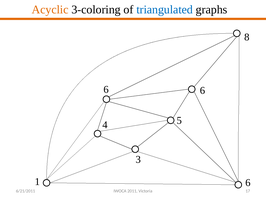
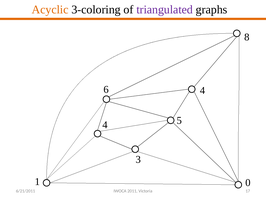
triangulated colour: blue -> purple
6 6: 6 -> 4
1 6: 6 -> 0
